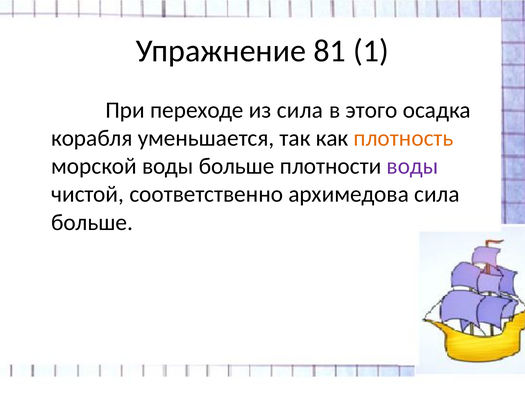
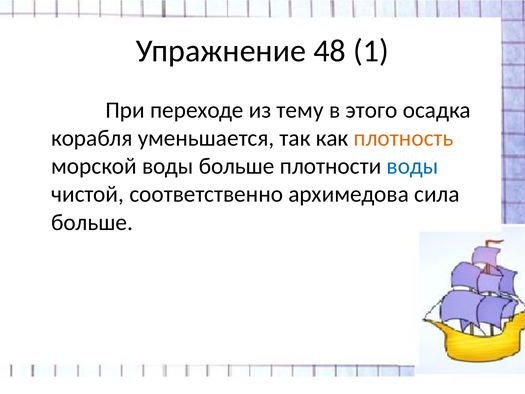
81: 81 -> 48
из сила: сила -> тему
воды at (412, 166) colour: purple -> blue
